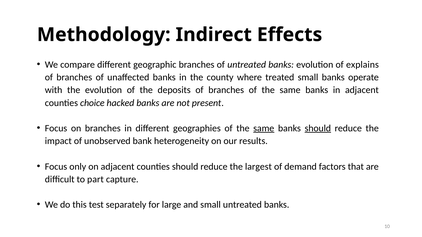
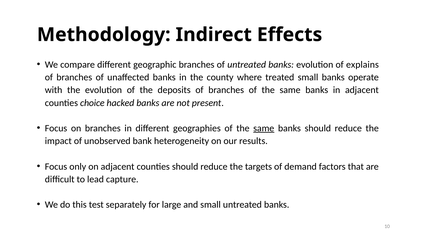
should at (318, 129) underline: present -> none
largest: largest -> targets
part: part -> lead
